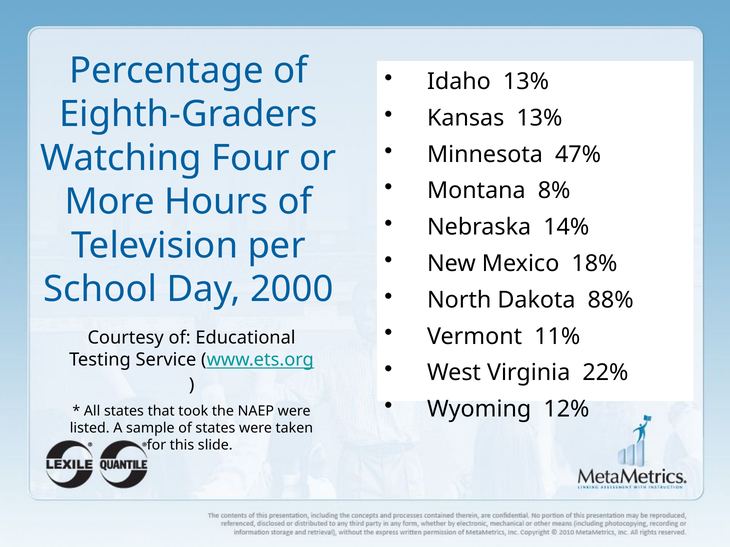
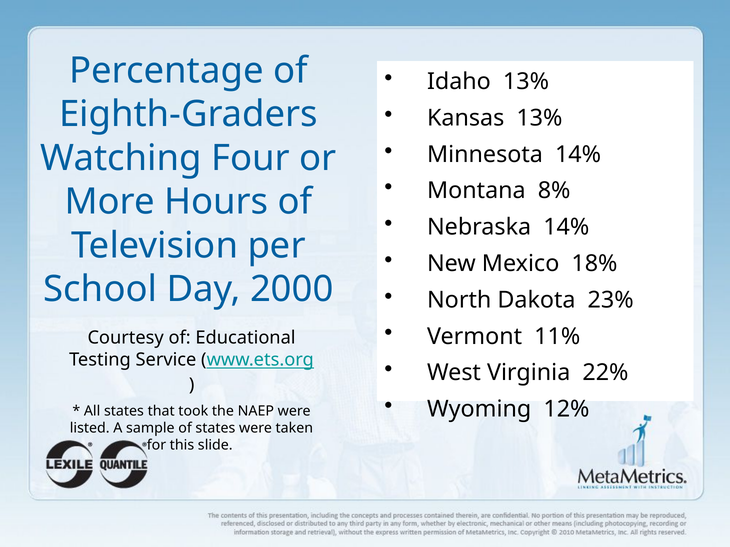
Minnesota 47%: 47% -> 14%
88%: 88% -> 23%
